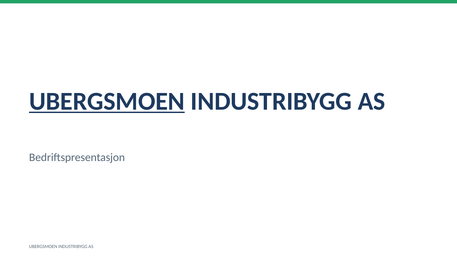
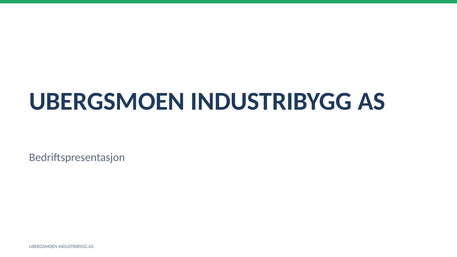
UBERGSMOEN at (107, 101) underline: present -> none
